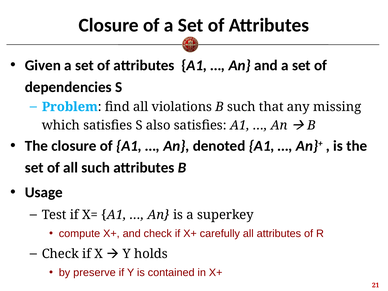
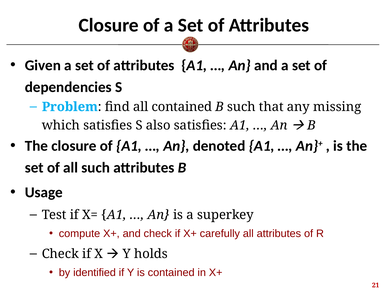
all violations: violations -> contained
preserve: preserve -> identified
